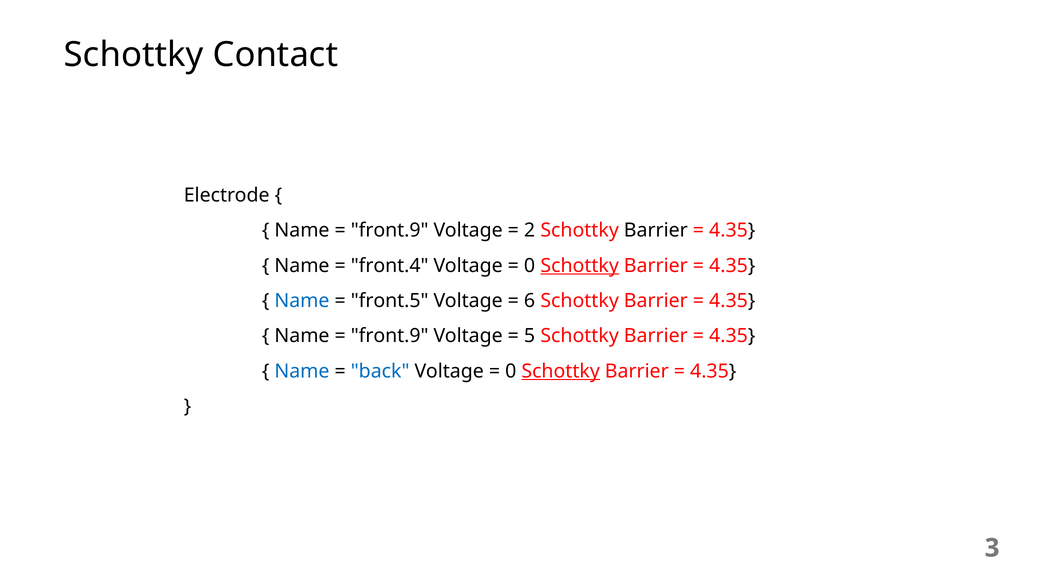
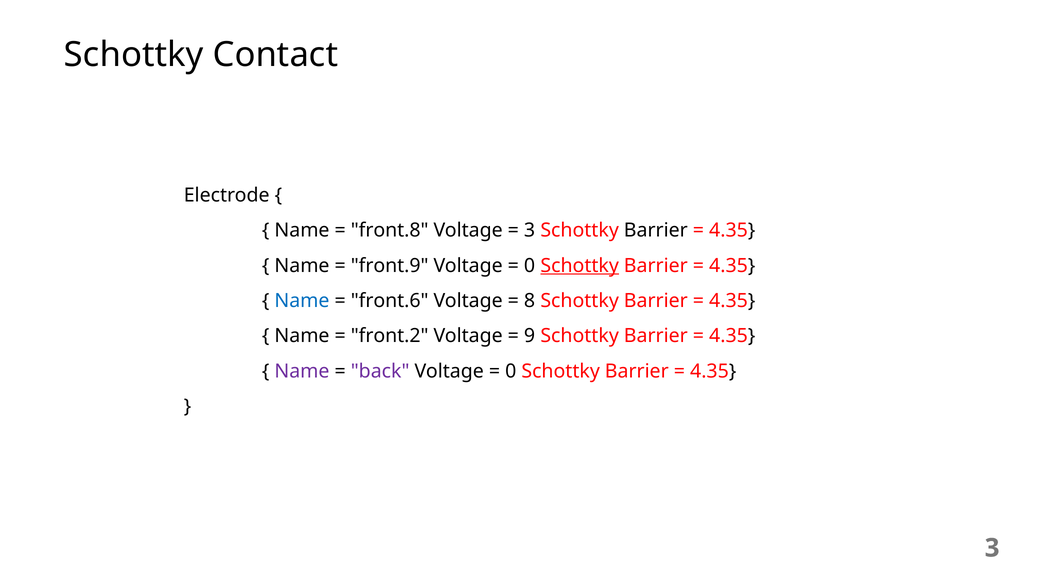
front.9 at (390, 230): front.9 -> front.8
2 at (530, 230): 2 -> 3
front.4: front.4 -> front.9
front.5: front.5 -> front.6
6: 6 -> 8
front.9 at (390, 336): front.9 -> front.2
5: 5 -> 9
Name at (302, 371) colour: blue -> purple
back colour: blue -> purple
Schottky at (561, 371) underline: present -> none
